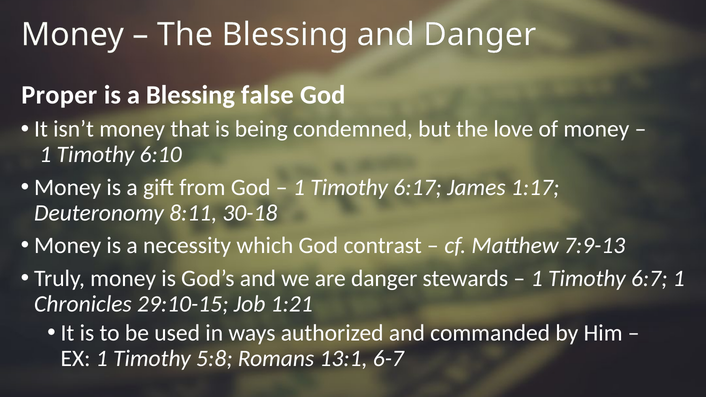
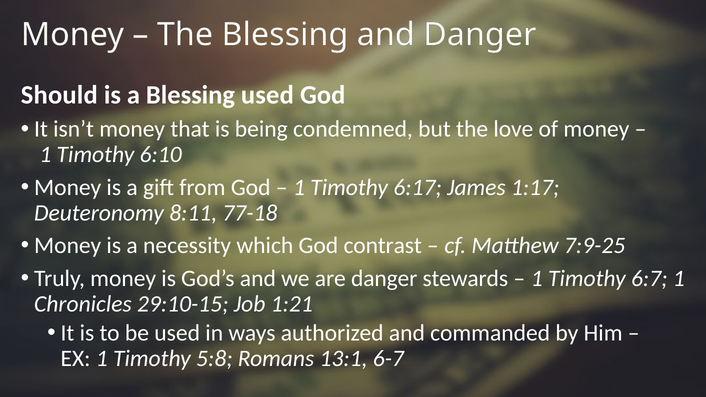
Proper: Proper -> Should
Blessing false: false -> used
30-18: 30-18 -> 77-18
7:9-13: 7:9-13 -> 7:9-25
